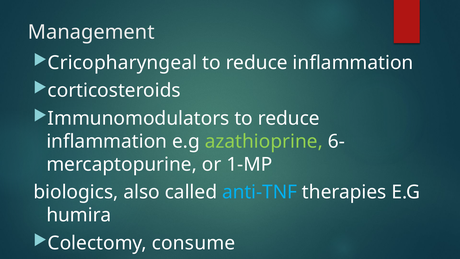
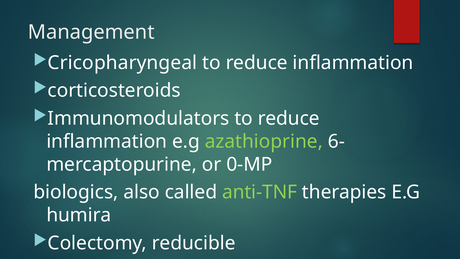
1-MP: 1-MP -> 0-MP
anti-TNF colour: light blue -> light green
consume: consume -> reducible
